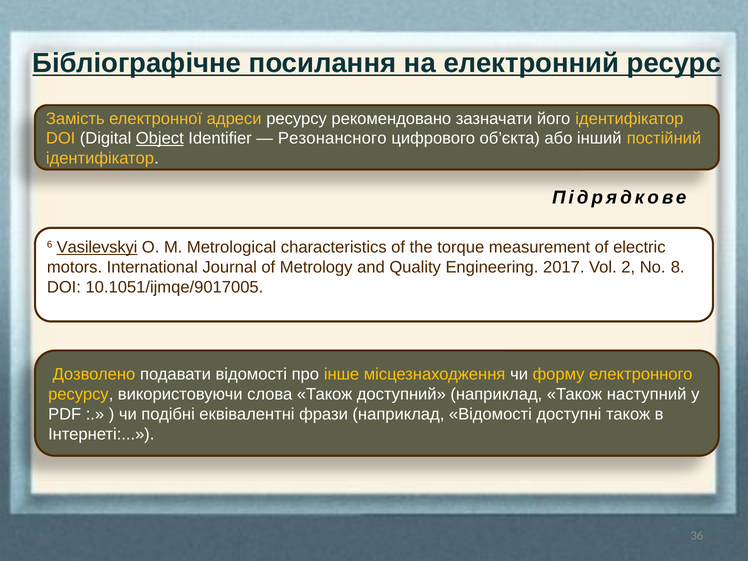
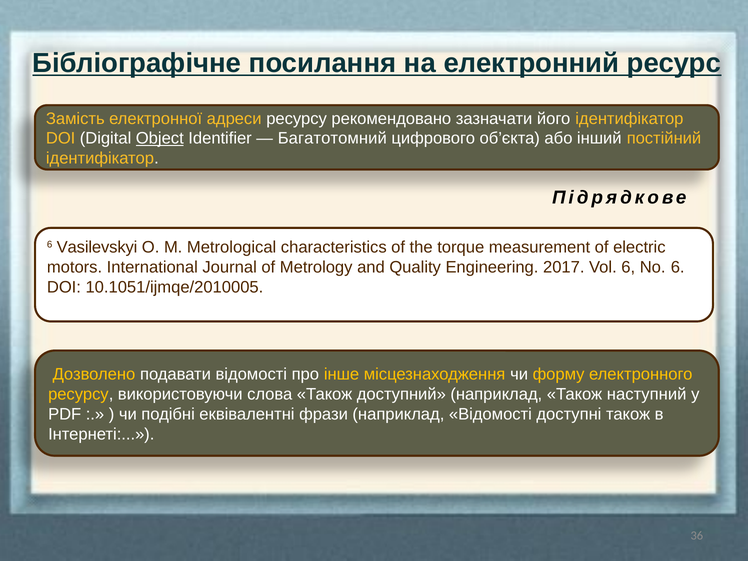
Резонансного: Резонансного -> Багатотомний
Vasilevskyi underline: present -> none
Vol 2: 2 -> 6
No 8: 8 -> 6
10.1051/ijmqe/9017005: 10.1051/ijmqe/9017005 -> 10.1051/ijmqe/2010005
